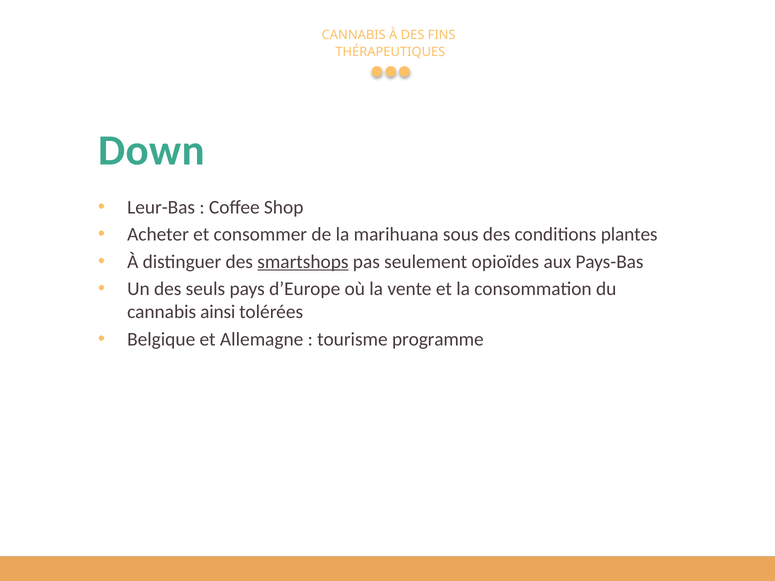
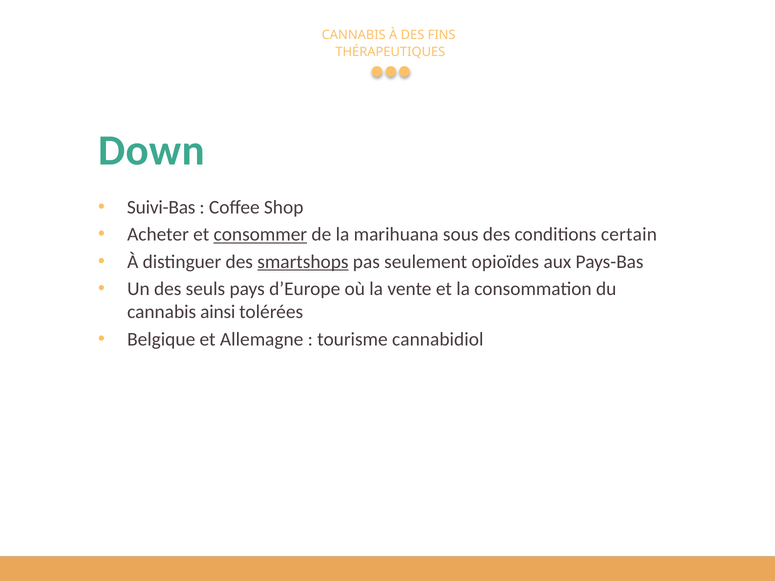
Leur-Bas: Leur-Bas -> Suivi-Bas
consommer underline: none -> present
plantes: plantes -> certain
programme: programme -> cannabidiol
